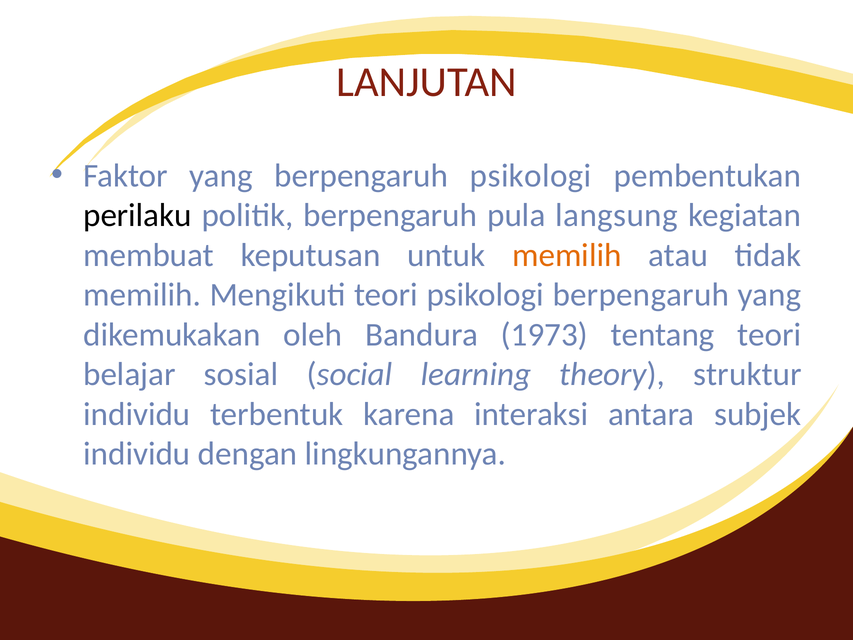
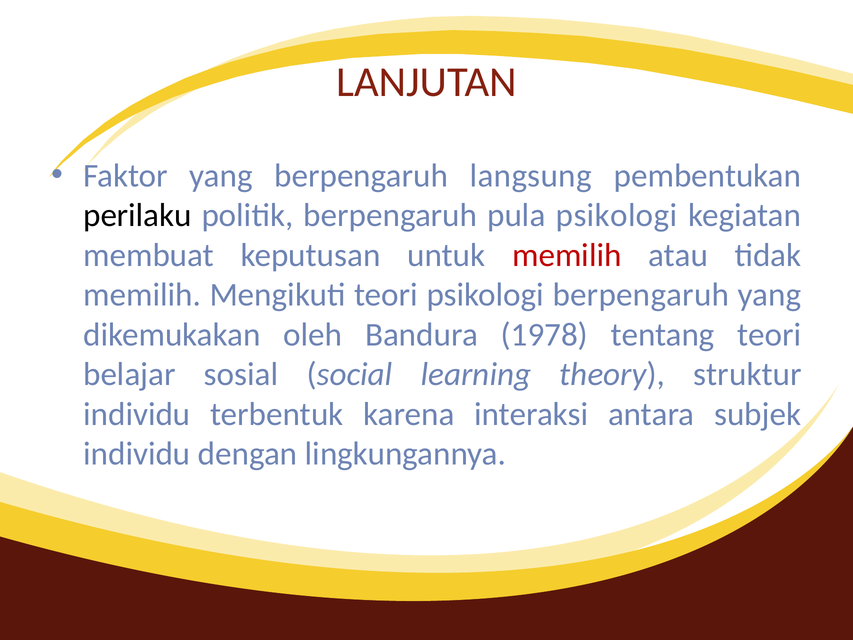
berpengaruh psikologi: psikologi -> langsung
pula langsung: langsung -> psikologi
memilih at (567, 255) colour: orange -> red
1973: 1973 -> 1978
